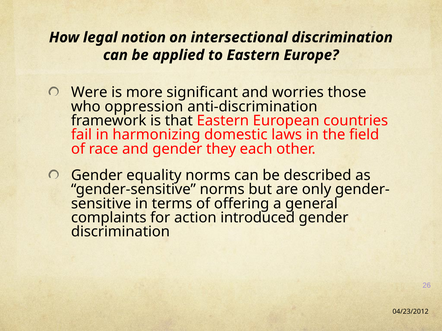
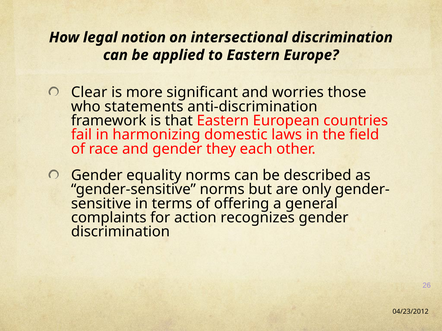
Were: Were -> Clear
oppression: oppression -> statements
introduced: introduced -> recognizes
